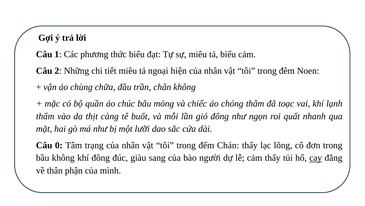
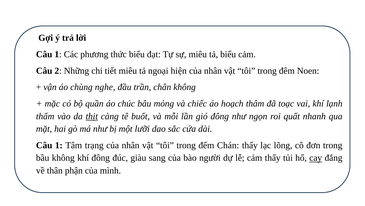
chữa: chữa -> nghe
chóng: chóng -> hoạch
thịt underline: none -> present
0 at (59, 145): 0 -> 1
